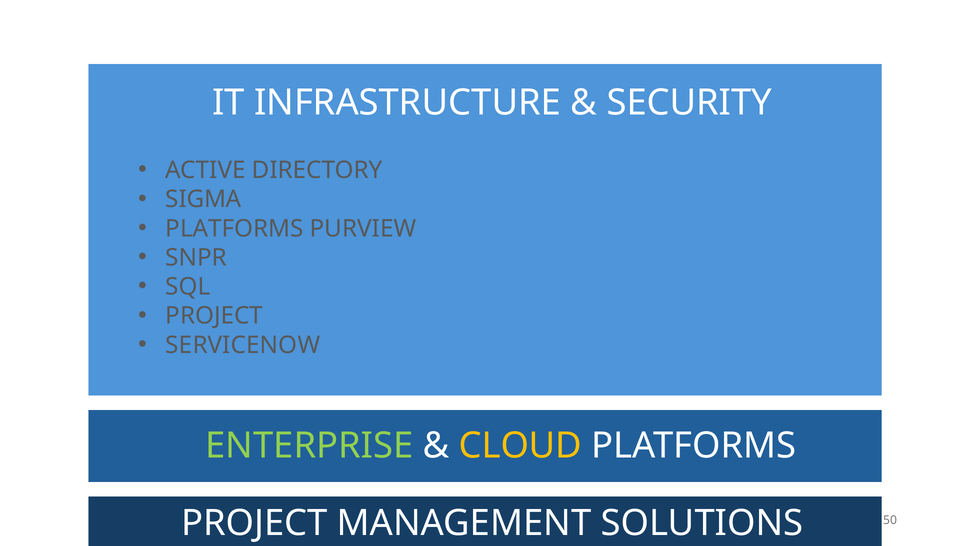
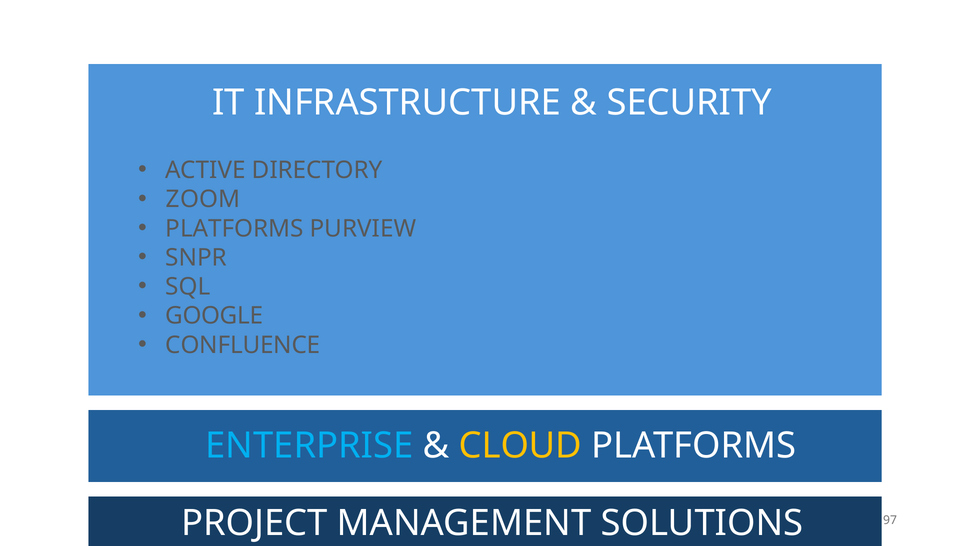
SIGMA: SIGMA -> ZOOM
PROJECT at (214, 316): PROJECT -> GOOGLE
SERVICENOW: SERVICENOW -> CONFLUENCE
ENTERPRISE colour: light green -> light blue
50: 50 -> 97
